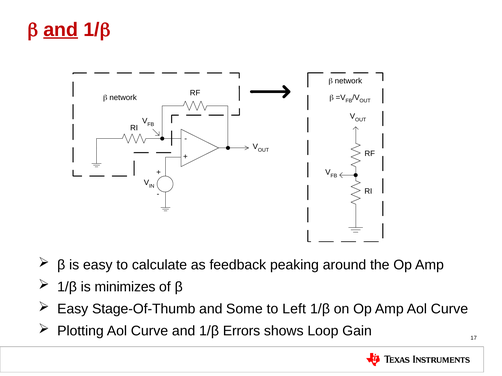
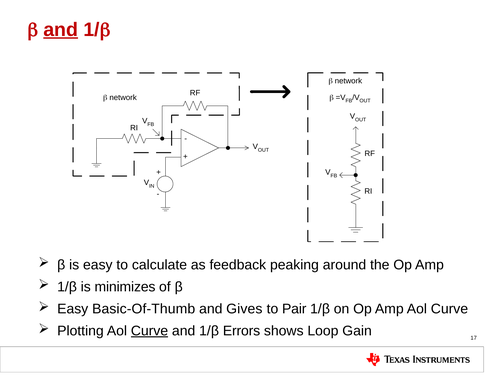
Stage-Of-Thumb: Stage-Of-Thumb -> Basic-Of-Thumb
Some: Some -> Gives
Left: Left -> Pair
Curve at (150, 331) underline: none -> present
